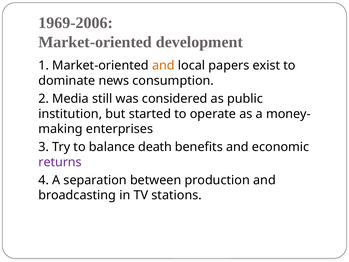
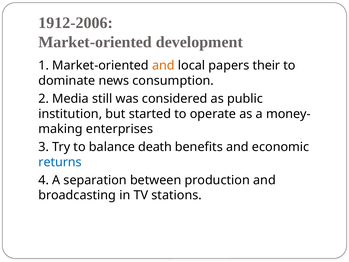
1969-2006: 1969-2006 -> 1912-2006
exist: exist -> their
returns colour: purple -> blue
